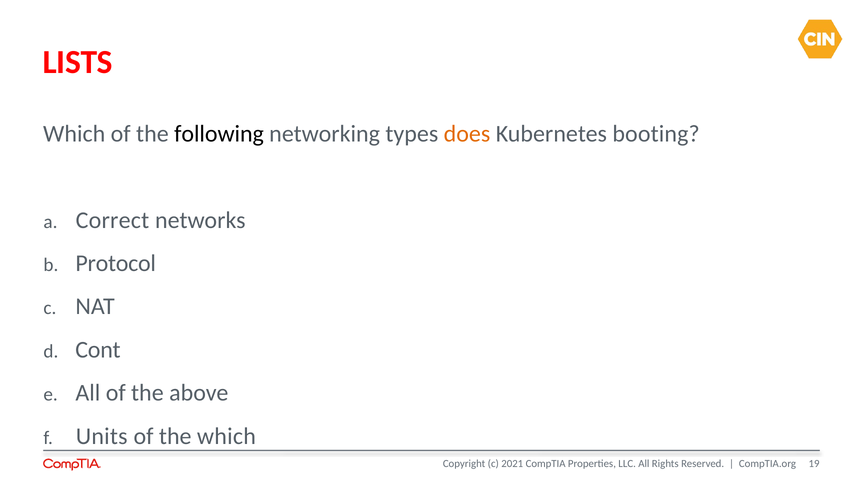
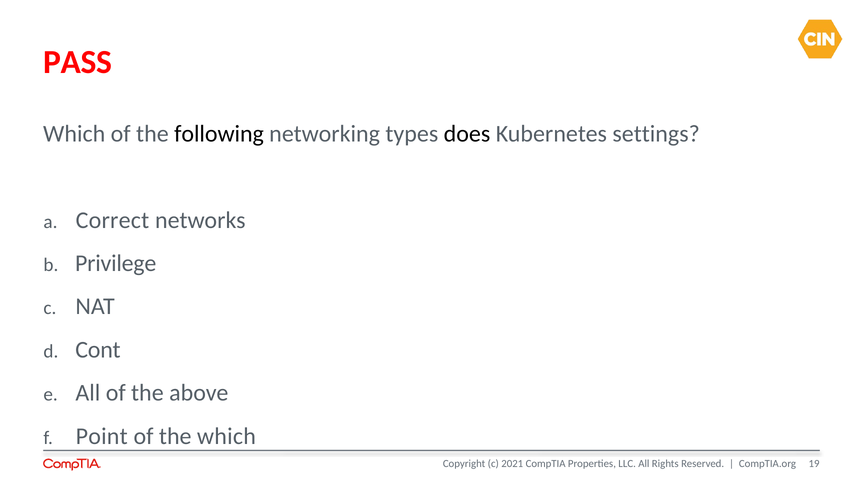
LISTS: LISTS -> PASS
does colour: orange -> black
booting: booting -> settings
Protocol: Protocol -> Privilege
Units: Units -> Point
